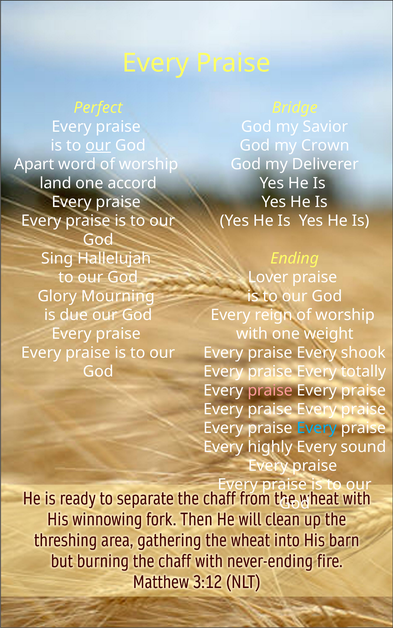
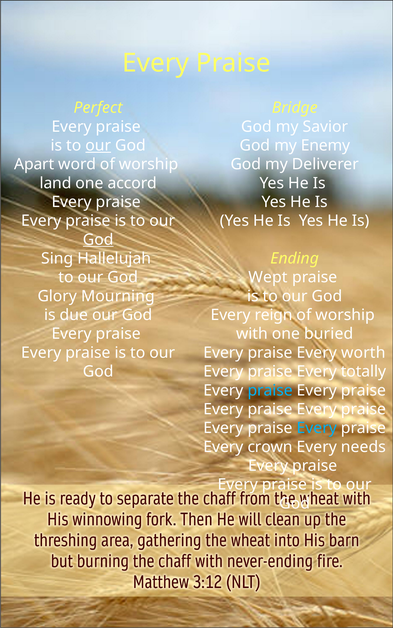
Crown: Crown -> Enemy
God at (98, 240) underline: none -> present
Lover: Lover -> Wept
weight: weight -> buried
shook: shook -> worth
praise at (270, 391) colour: pink -> light blue
highly: highly -> crown
sound: sound -> needs
